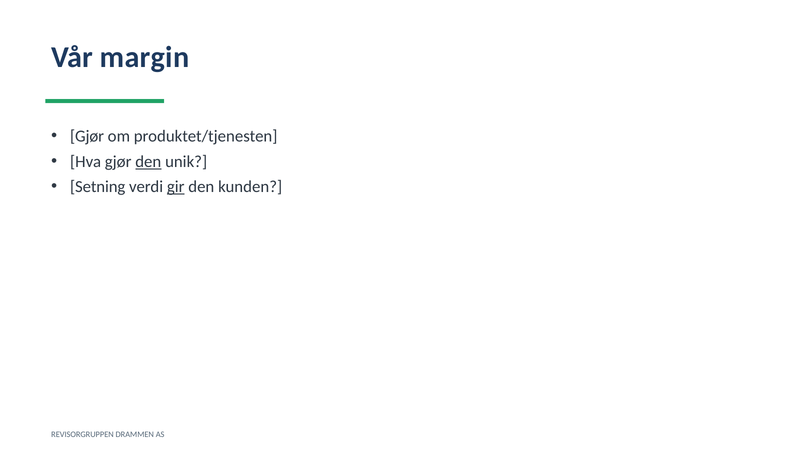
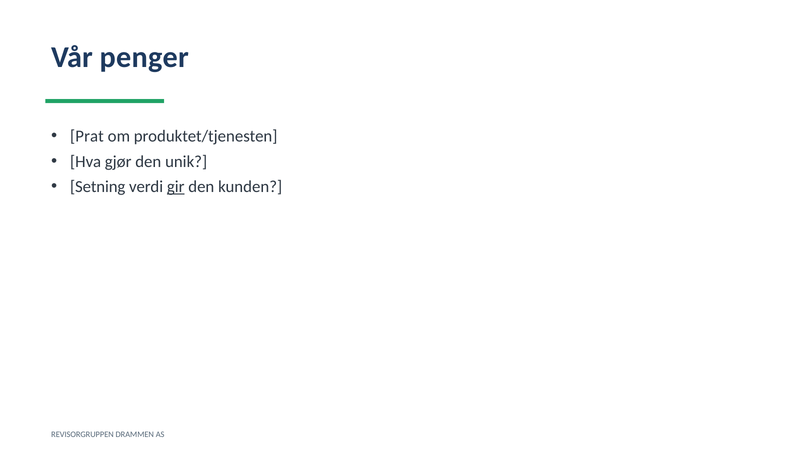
margin: margin -> penger
Gjør at (87, 136): Gjør -> Prat
den at (148, 162) underline: present -> none
